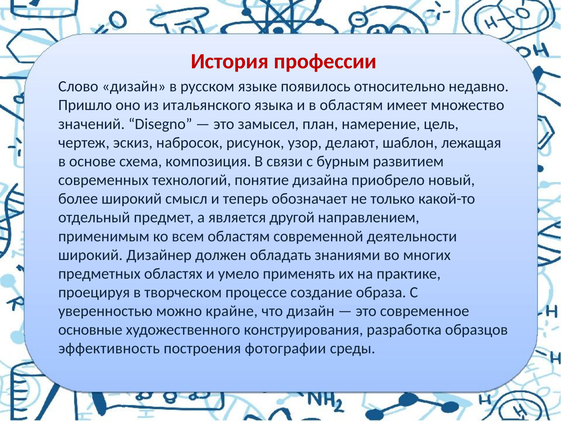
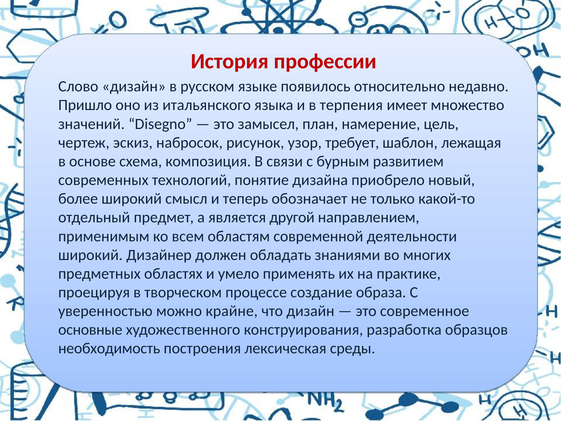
в областям: областям -> терпения
делают: делают -> требует
эффективность: эффективность -> необходимость
фотографии: фотографии -> лексическая
